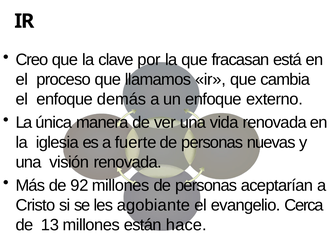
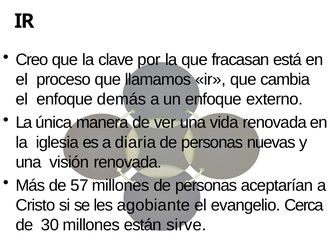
fuerte: fuerte -> diaria
de 92: 92 -> 57
13: 13 -> 30
hace: hace -> sirve
